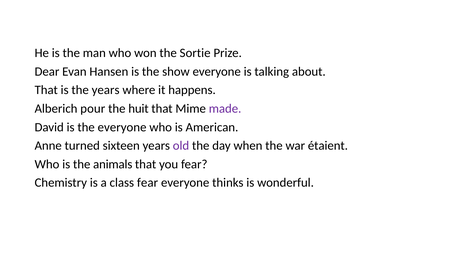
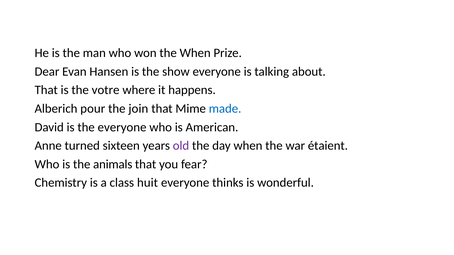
the Sortie: Sortie -> When
the years: years -> votre
huit: huit -> join
made colour: purple -> blue
class fear: fear -> huit
